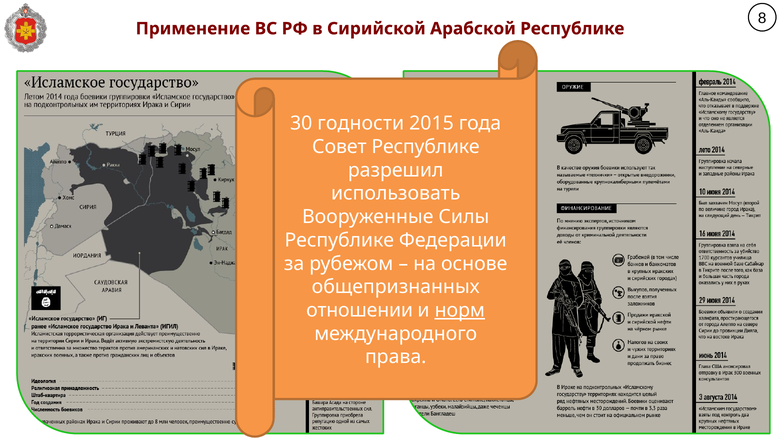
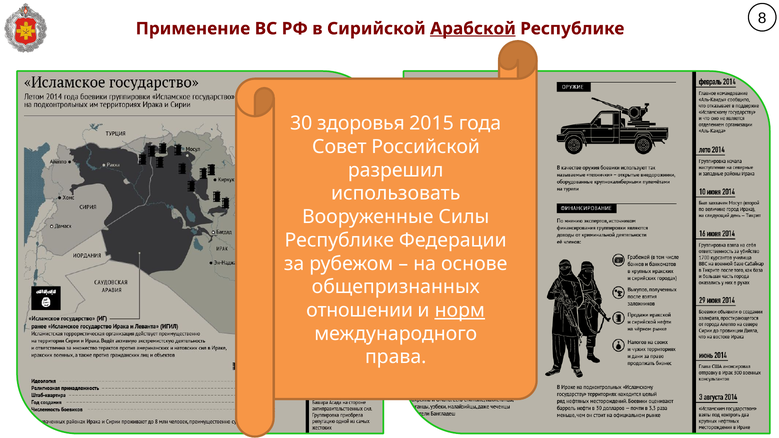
Арабской underline: none -> present
годности: годности -> здоровья
Совет Республике: Республике -> Российской
